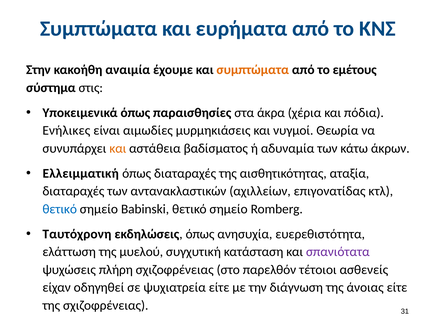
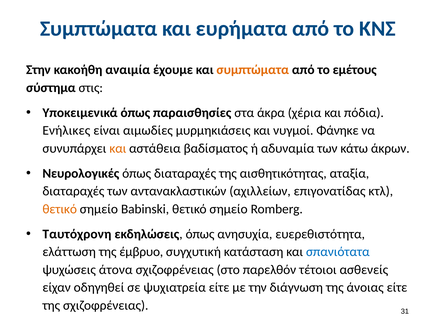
Θεωρία: Θεωρία -> Φάνηκε
Ελλειμματική: Ελλειμματική -> Νευρολογικές
θετικό at (60, 209) colour: blue -> orange
μυελού: μυελού -> έμβρυο
σπανιότατα colour: purple -> blue
πλήρη: πλήρη -> άτονα
